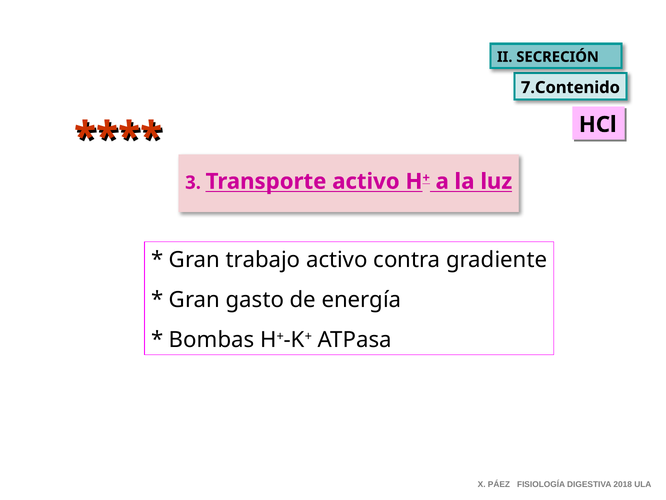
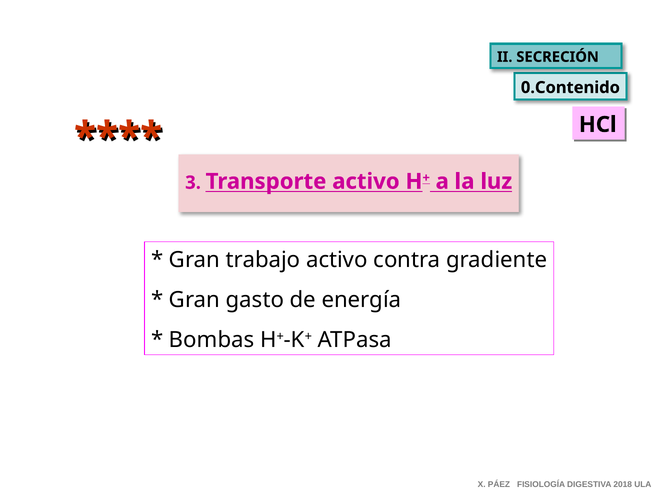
7.Contenido: 7.Contenido -> 0.Contenido
